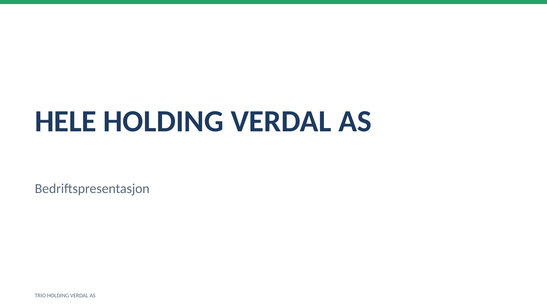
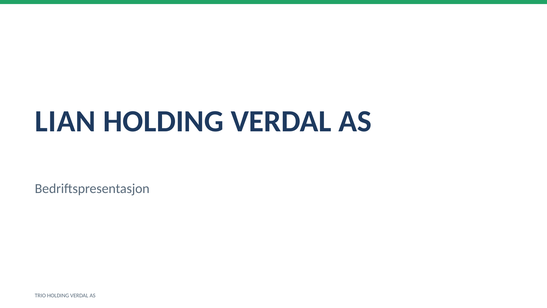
HELE: HELE -> LIAN
